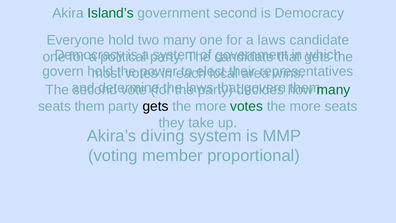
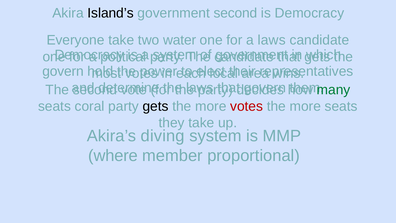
Island’s colour: green -> black
Everyone hold: hold -> take
two many: many -> water
seats them: them -> coral
votes at (247, 106) colour: green -> red
voting: voting -> where
